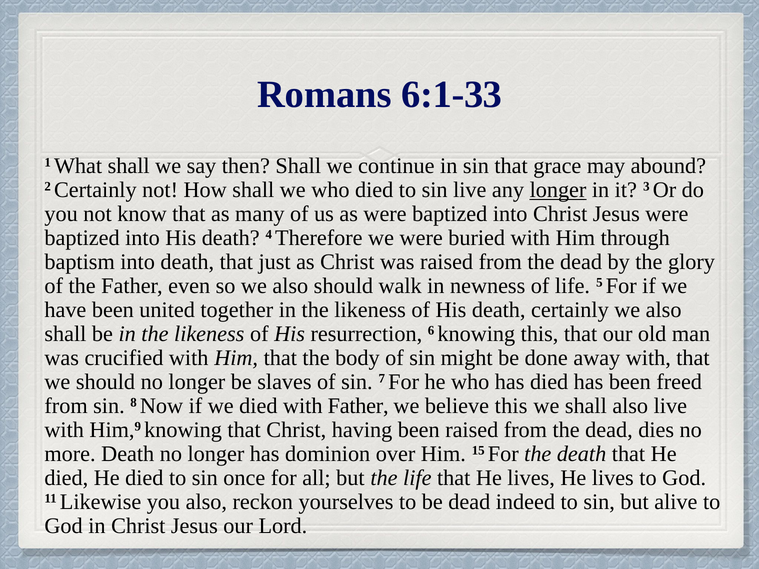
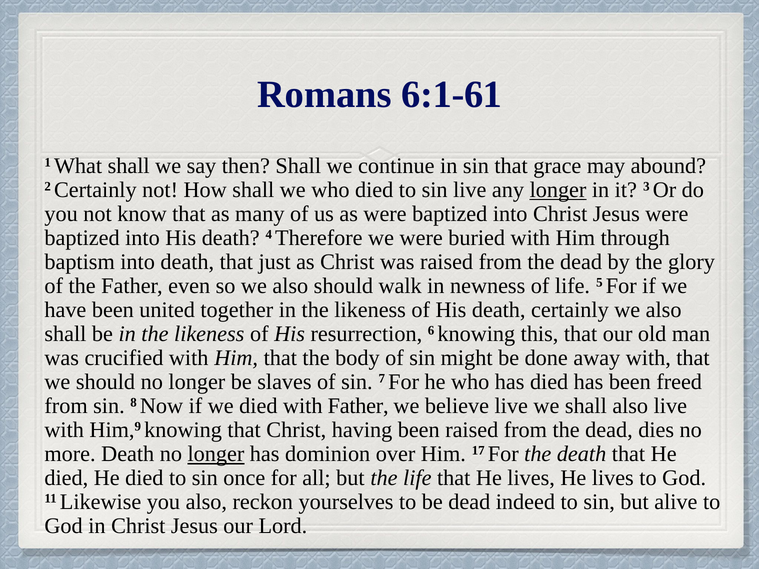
6:1-33: 6:1-33 -> 6:1-61
believe this: this -> live
longer at (216, 454) underline: none -> present
15: 15 -> 17
